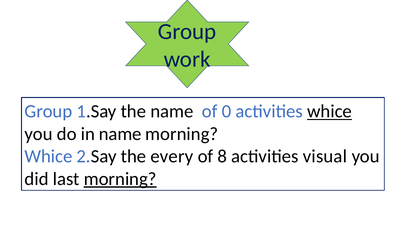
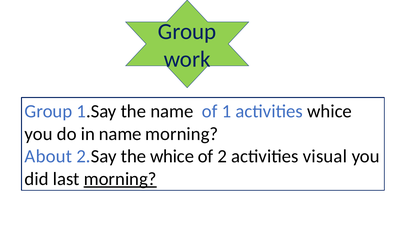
0: 0 -> 1
whice at (330, 111) underline: present -> none
Whice at (48, 156): Whice -> About
the every: every -> whice
8: 8 -> 2
